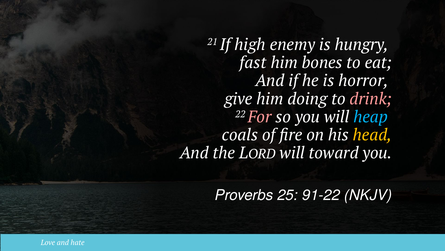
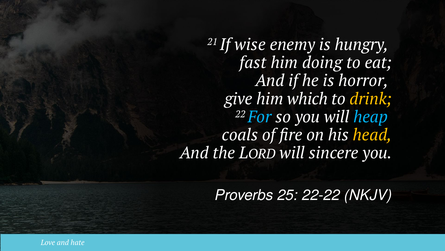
high: high -> wise
bones: bones -> doing
doing: doing -> which
drink colour: pink -> yellow
For colour: pink -> light blue
toward: toward -> sincere
91-22: 91-22 -> 22-22
